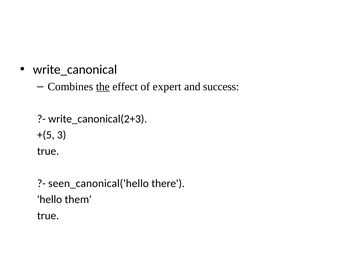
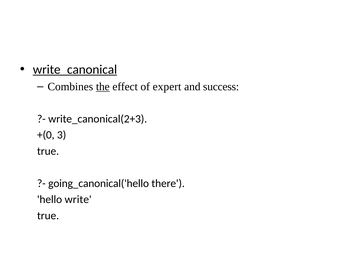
write_canonical underline: none -> present
+(5: +(5 -> +(0
seen_canonical('hello: seen_canonical('hello -> going_canonical('hello
them: them -> write
